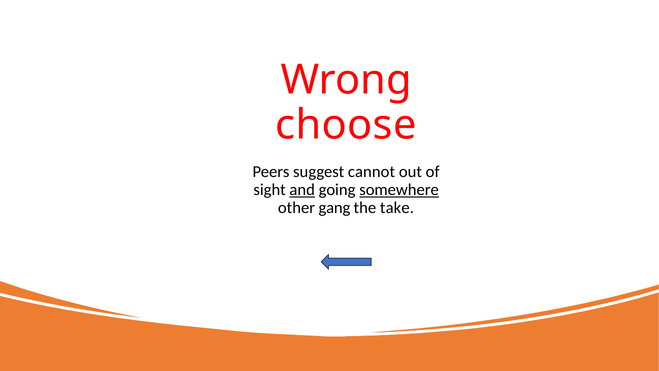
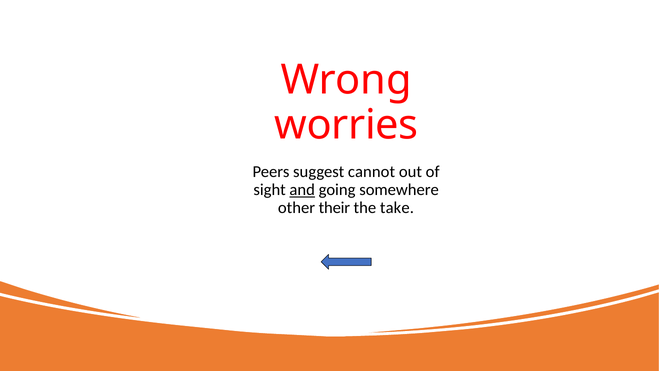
choose: choose -> worries
somewhere underline: present -> none
gang: gang -> their
